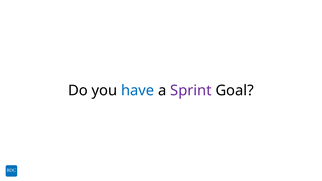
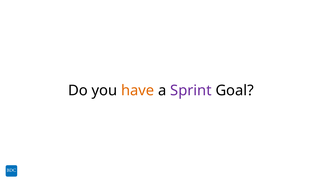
have colour: blue -> orange
